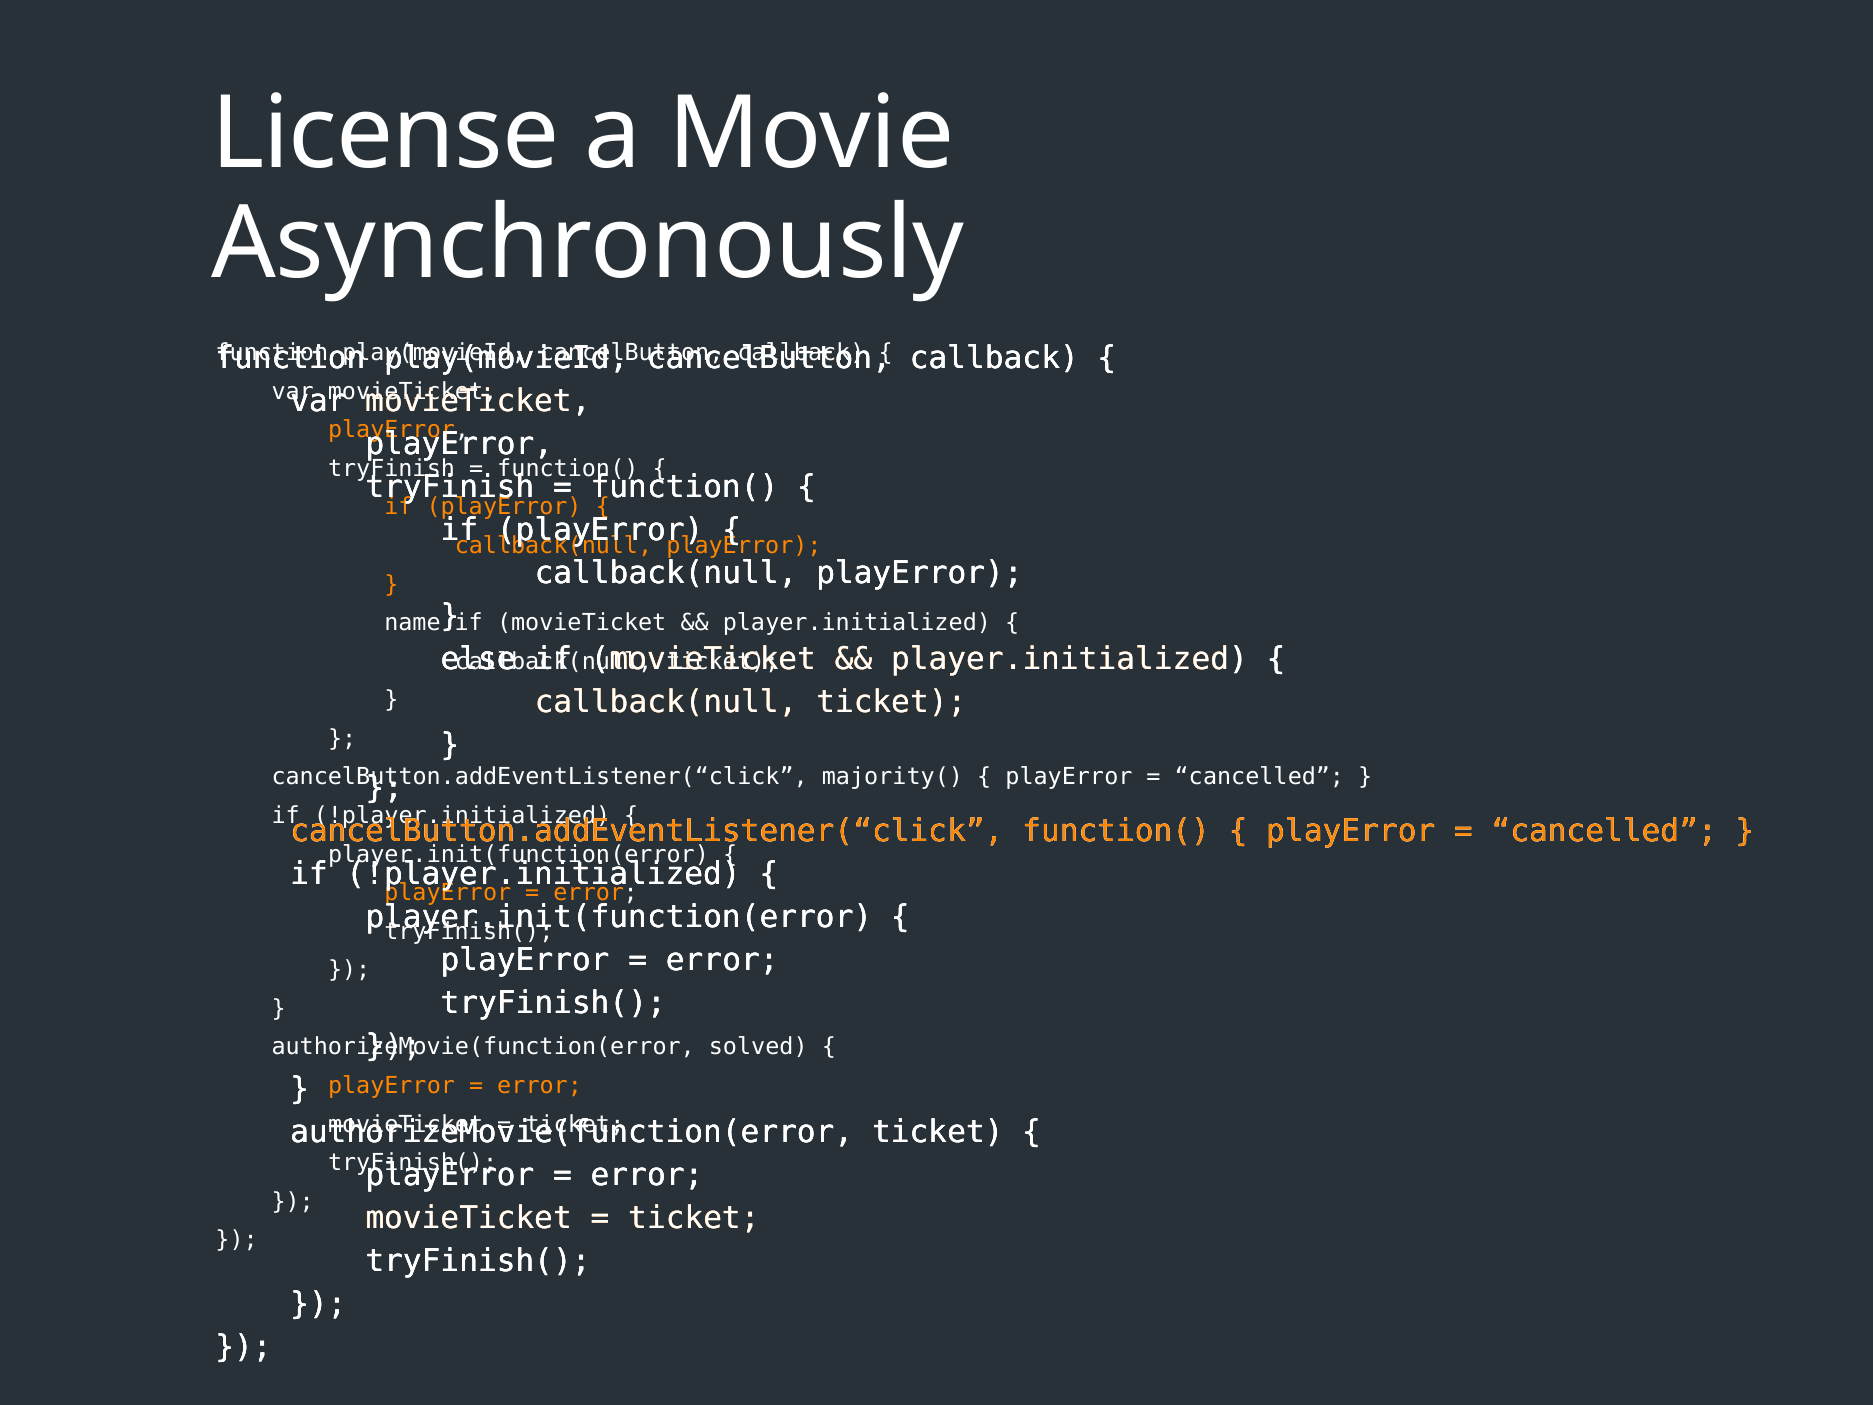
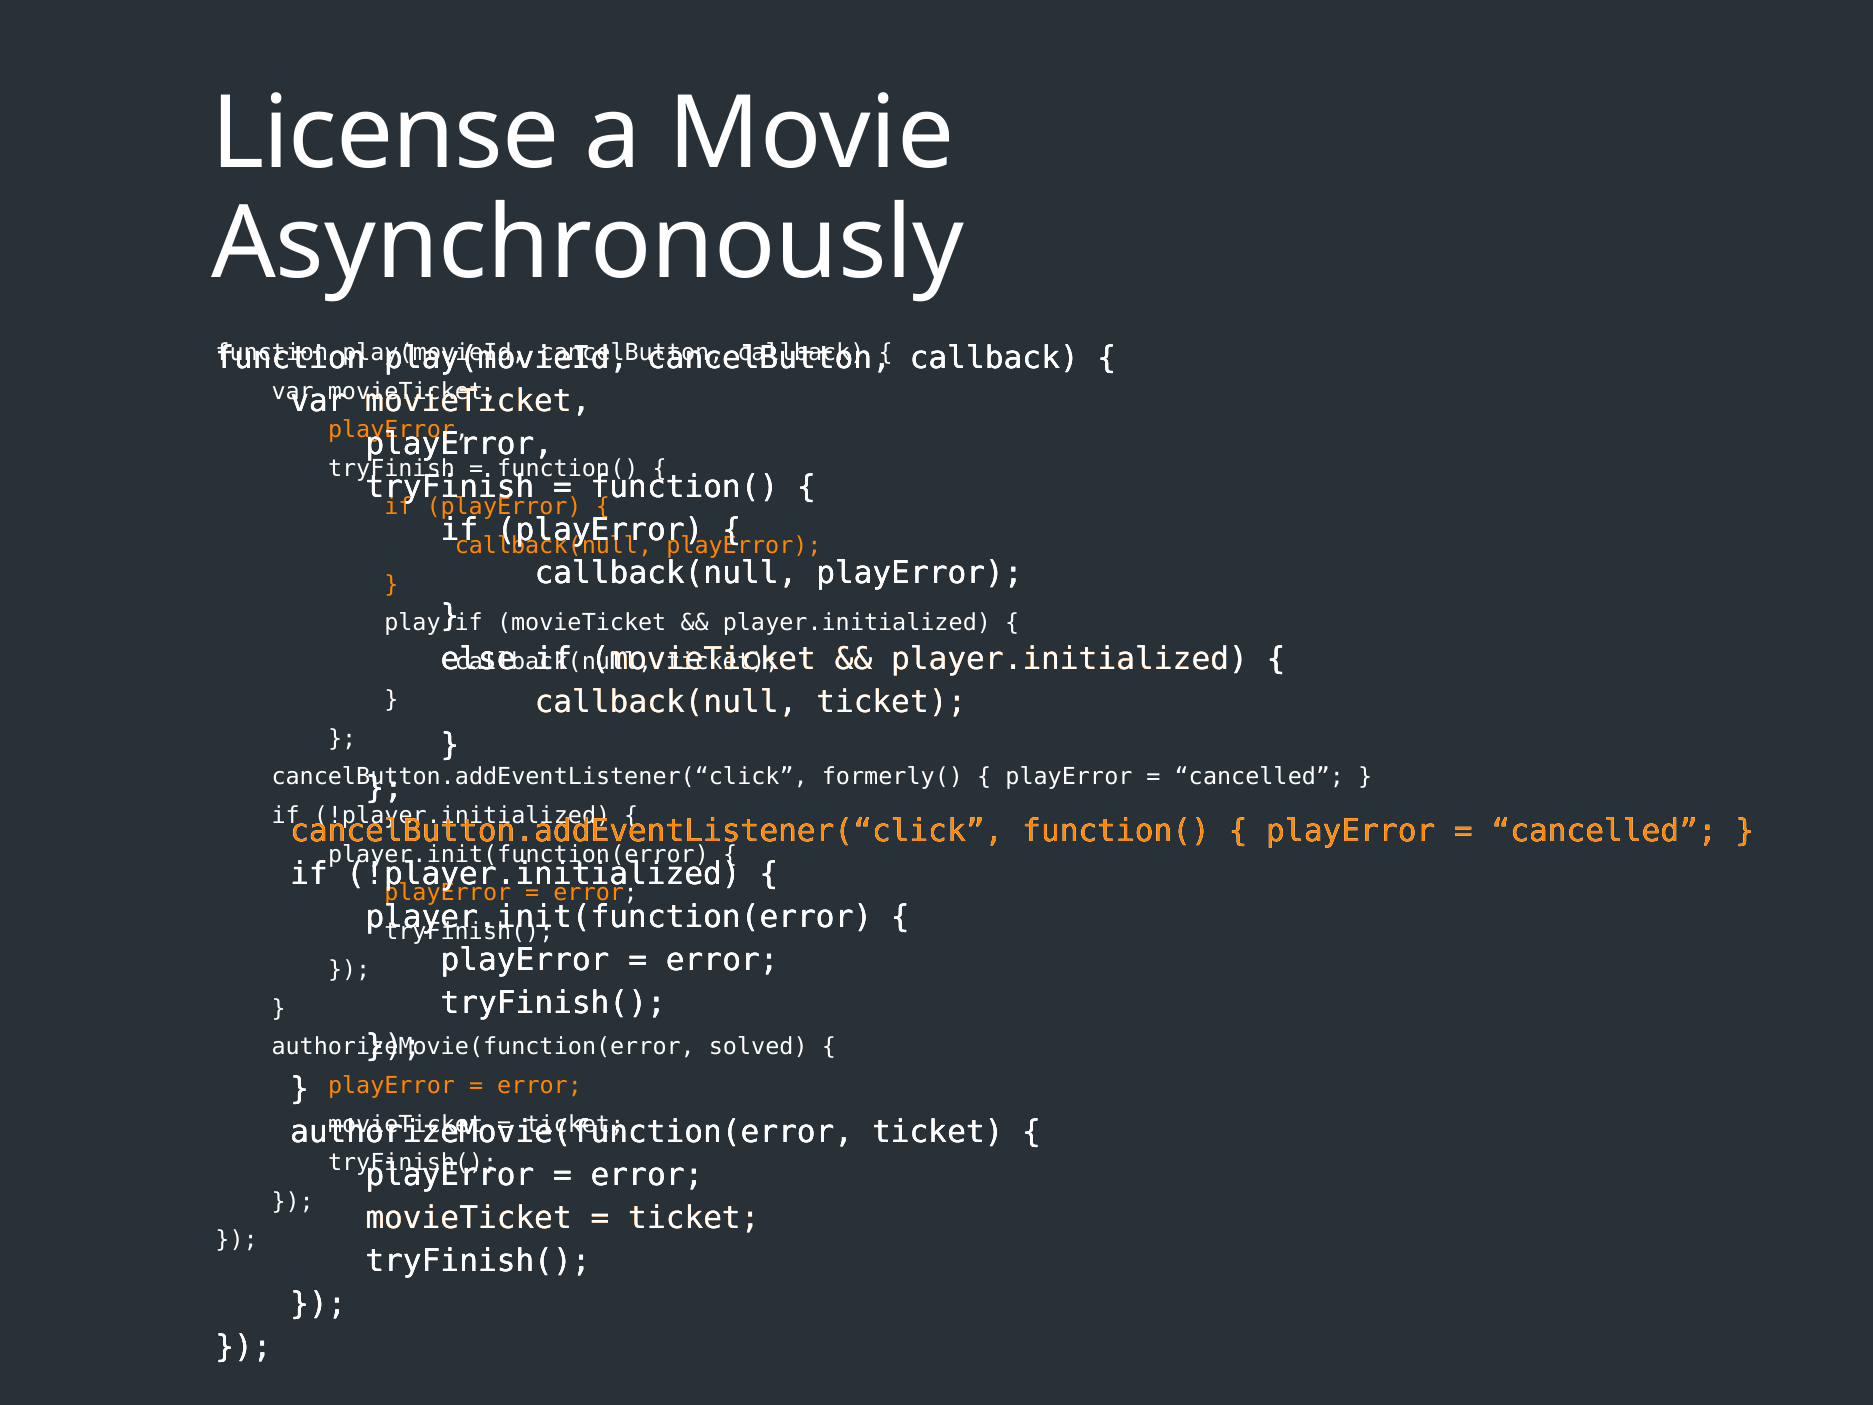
name: name -> play
majority(: majority( -> formerly(
